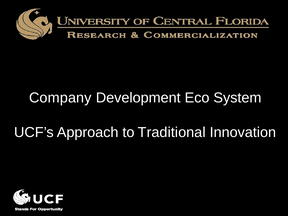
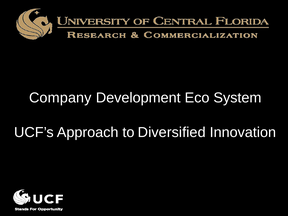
Traditional: Traditional -> Diversified
